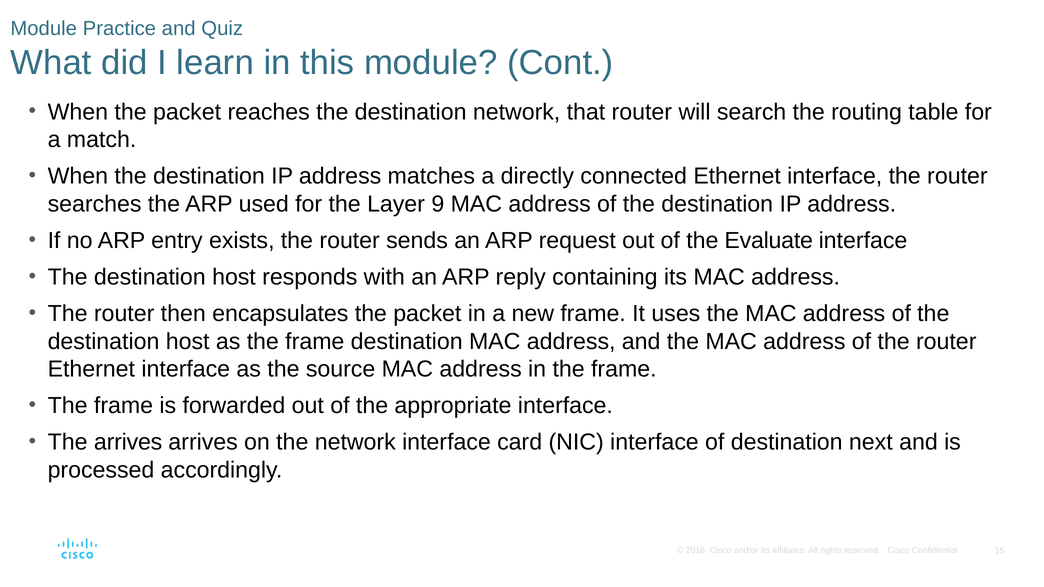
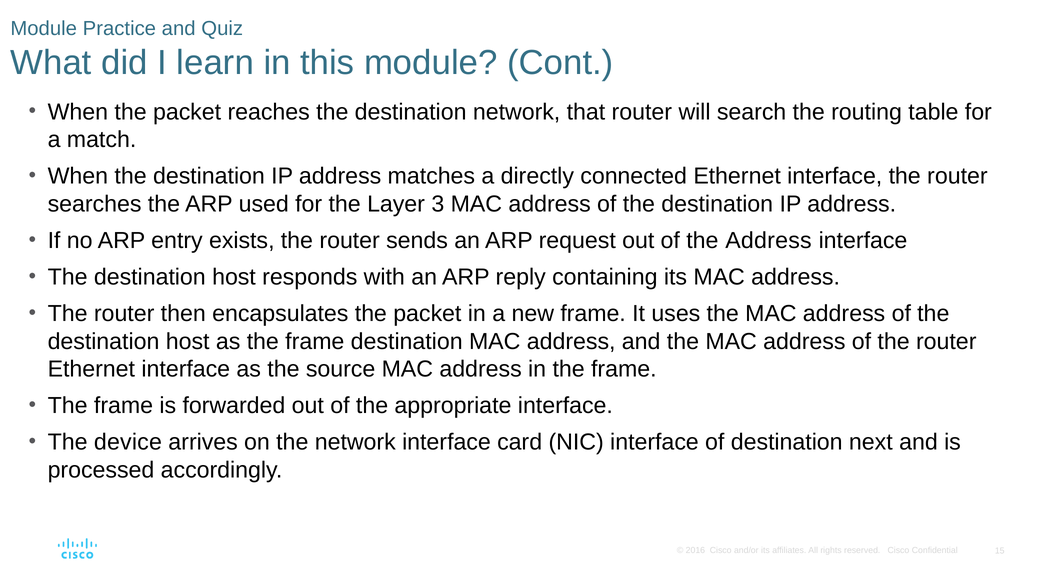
9: 9 -> 3
the Evaluate: Evaluate -> Address
The arrives: arrives -> device
